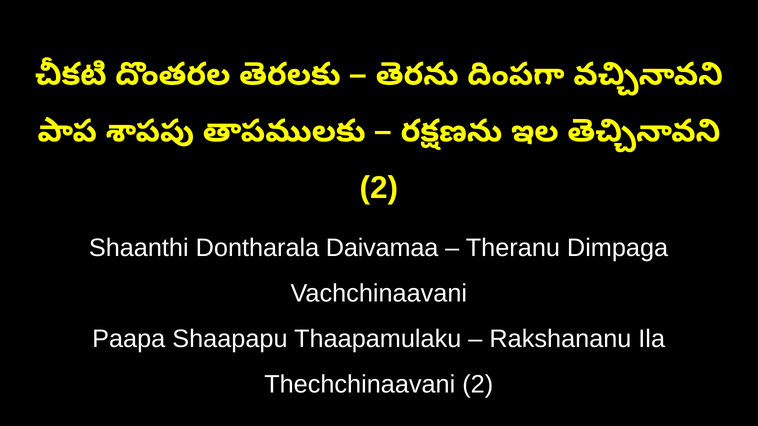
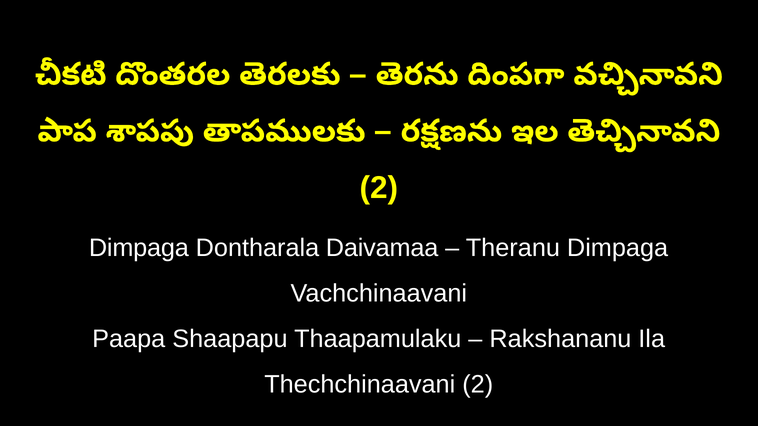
Shaanthi at (139, 248): Shaanthi -> Dimpaga
